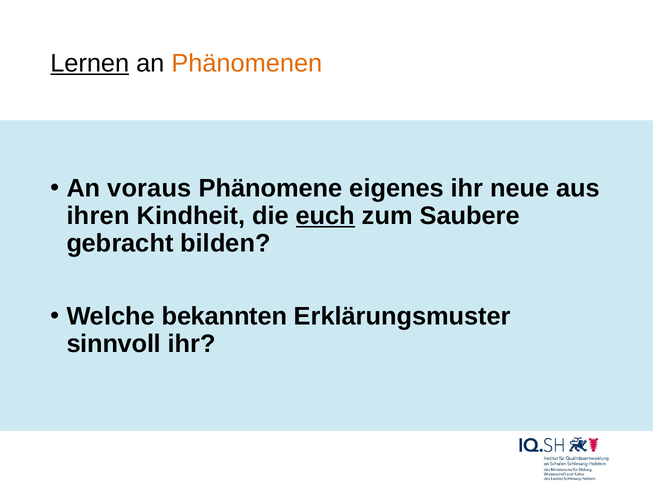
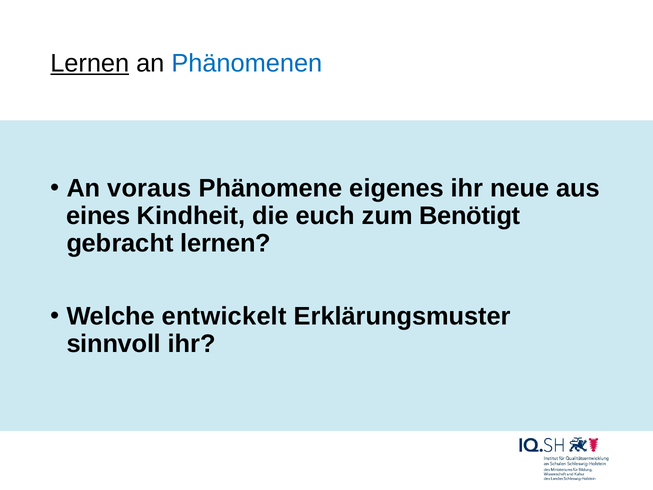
Phänomenen colour: orange -> blue
ihren: ihren -> eines
euch underline: present -> none
Saubere: Saubere -> Benötigt
gebracht bilden: bilden -> lernen
bekannten: bekannten -> entwickelt
